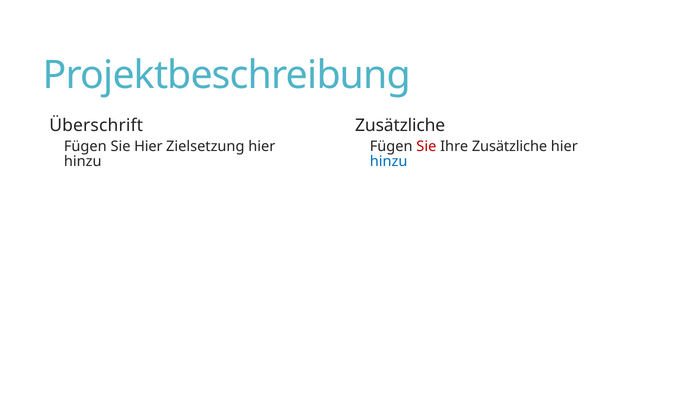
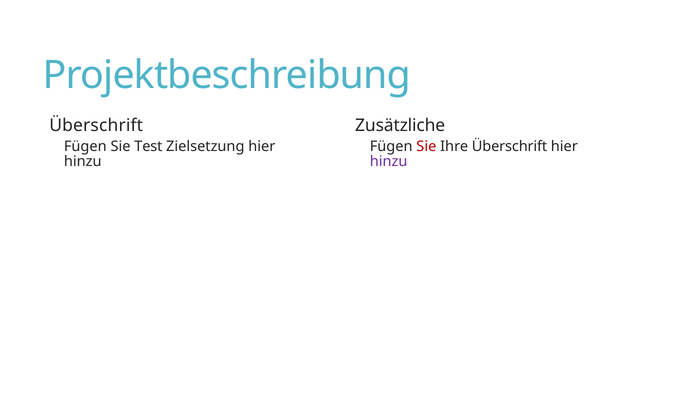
Sie Hier: Hier -> Test
Ihre Zusätzliche: Zusätzliche -> Überschrift
hinzu at (389, 161) colour: blue -> purple
